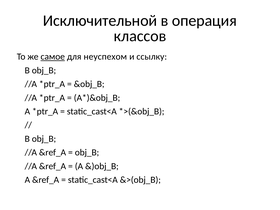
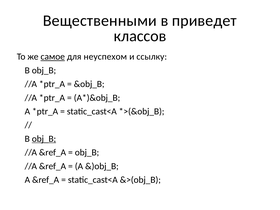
Исключительной: Исключительной -> Вещественными
операция: операция -> приведет
obj_B at (44, 139) underline: none -> present
